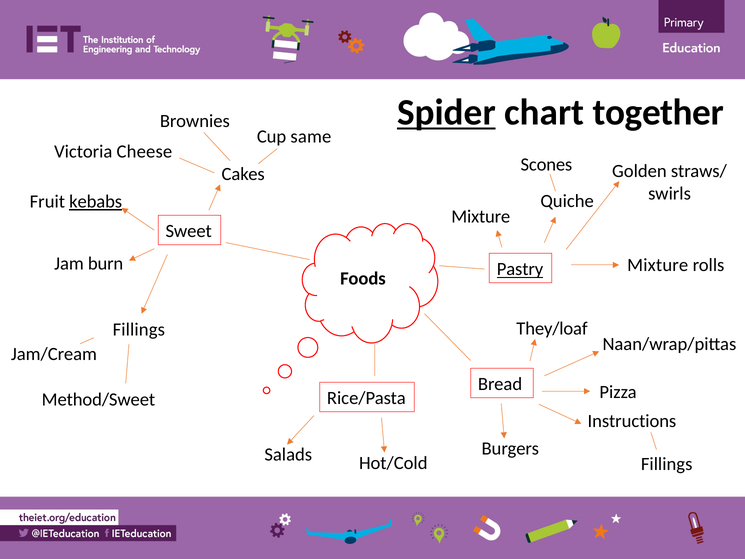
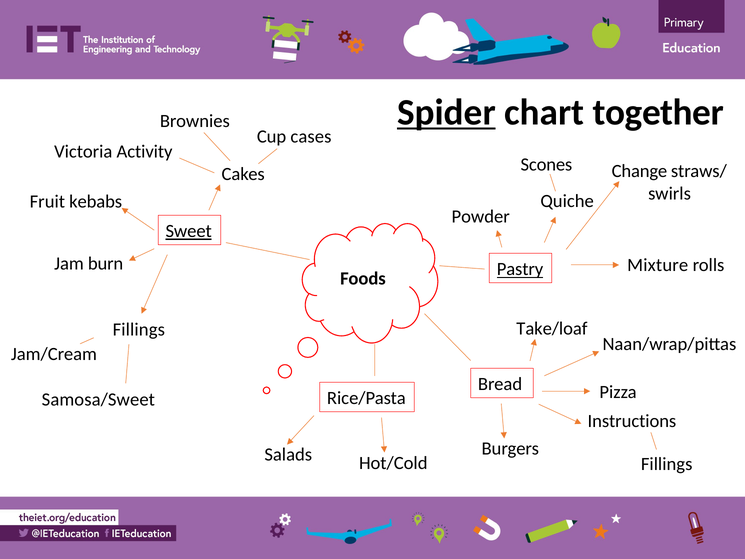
same: same -> cases
Cheese: Cheese -> Activity
Golden: Golden -> Change
kebabs underline: present -> none
Mixture at (481, 217): Mixture -> Powder
Sweet underline: none -> present
They/loaf: They/loaf -> Take/loaf
Method/Sweet: Method/Sweet -> Samosa/Sweet
